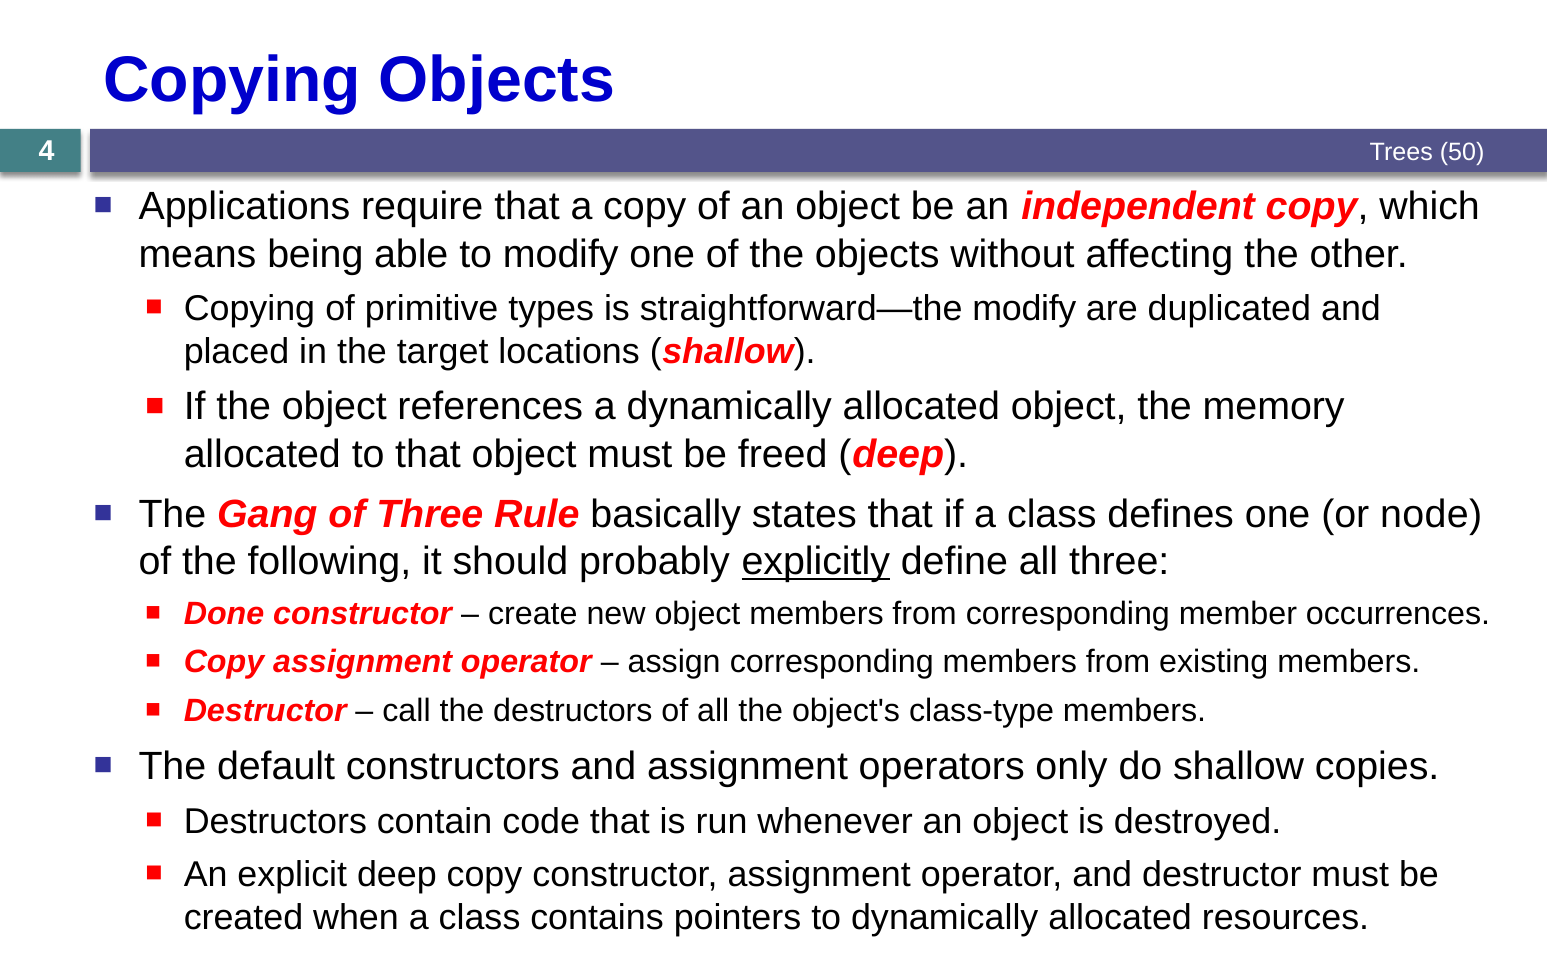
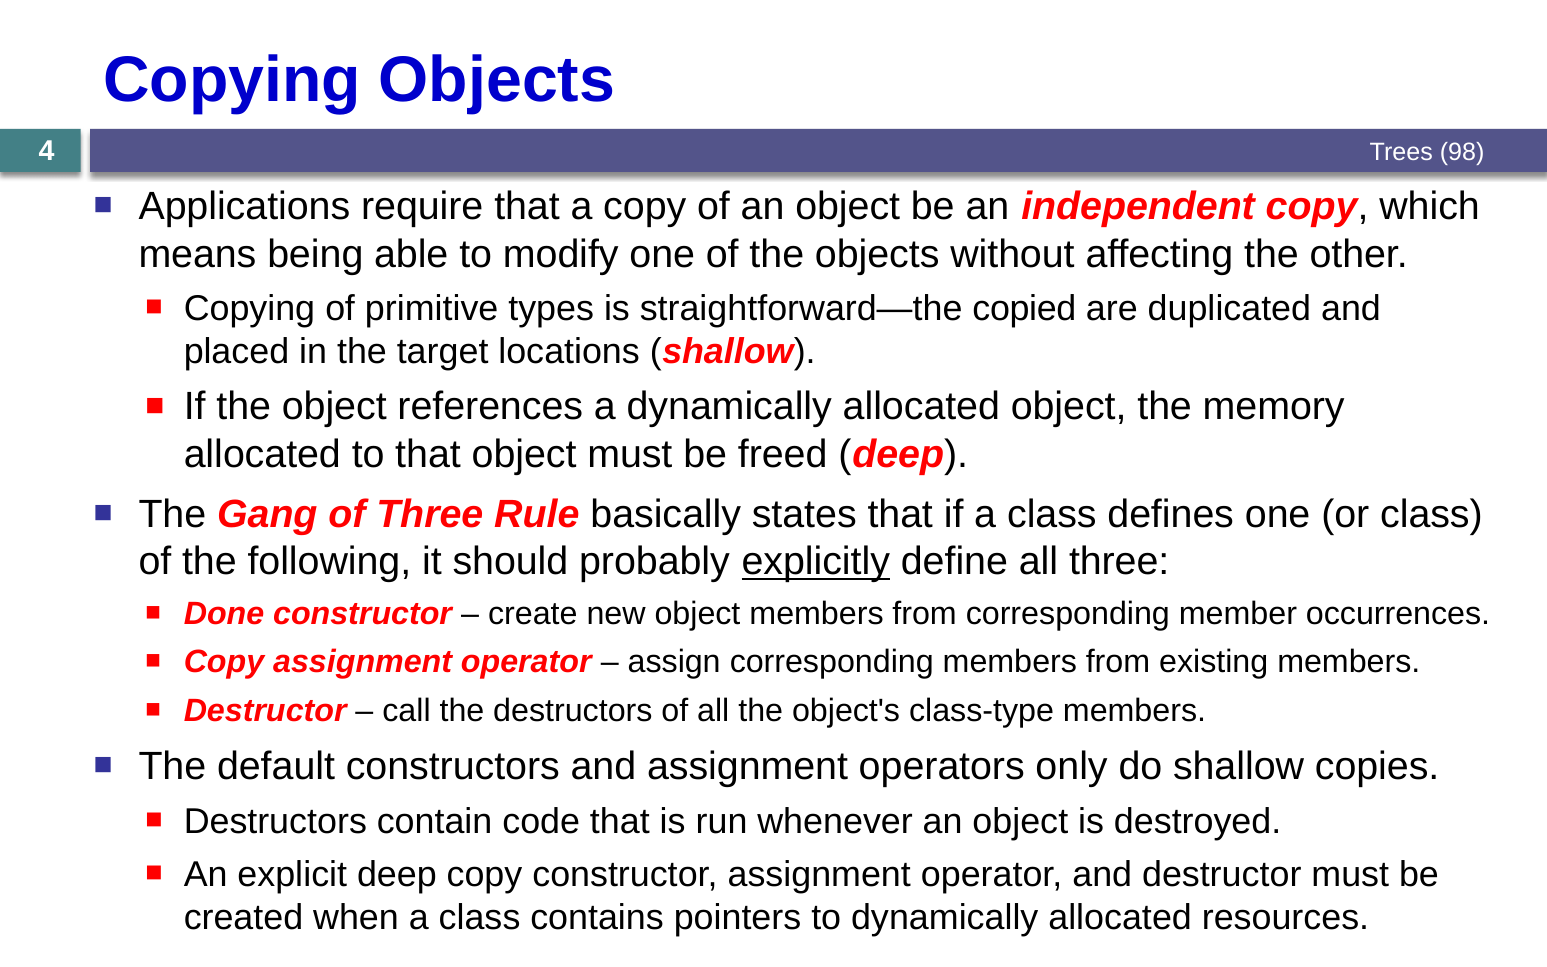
50: 50 -> 98
straightforward—the modify: modify -> copied
or node: node -> class
